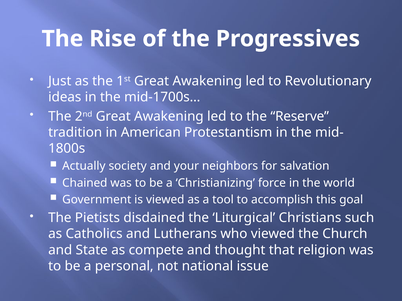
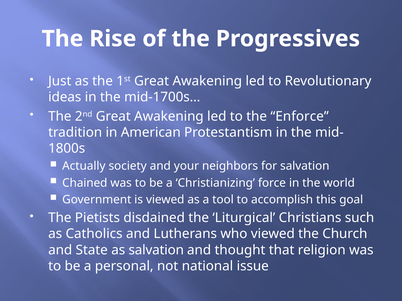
Reserve: Reserve -> Enforce
as compete: compete -> salvation
